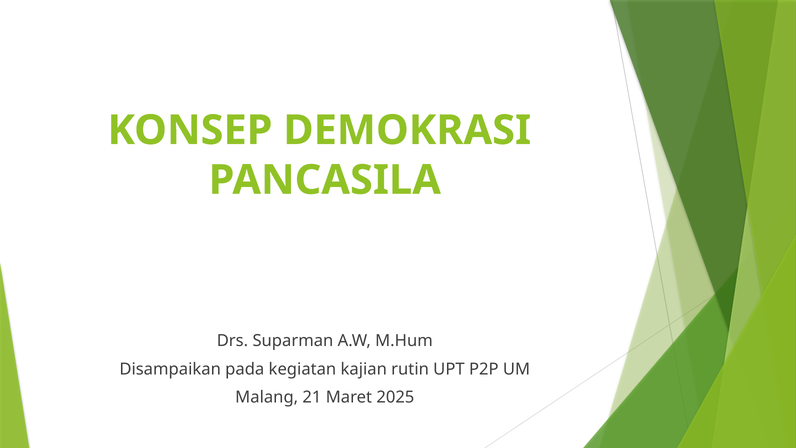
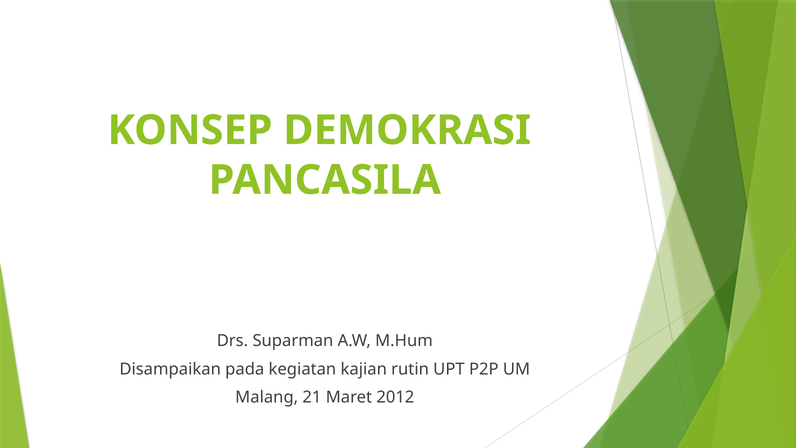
2025: 2025 -> 2012
